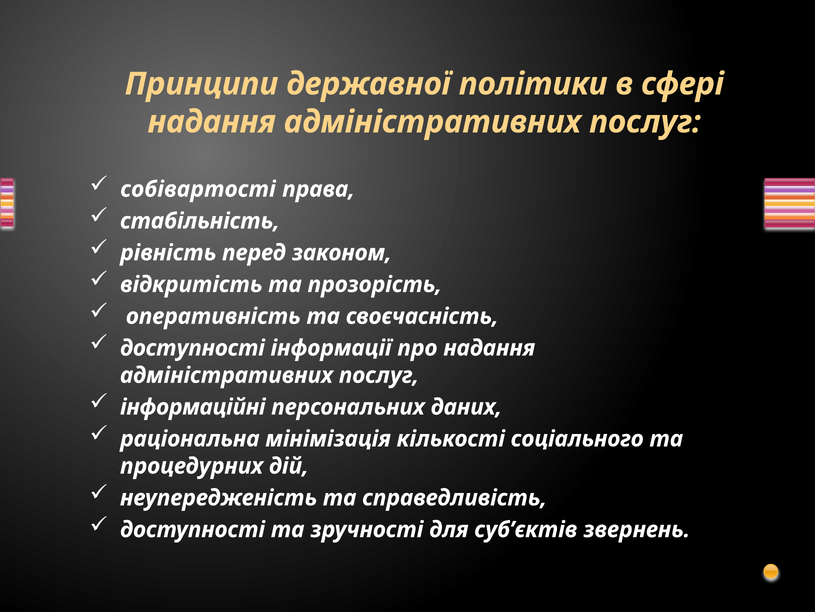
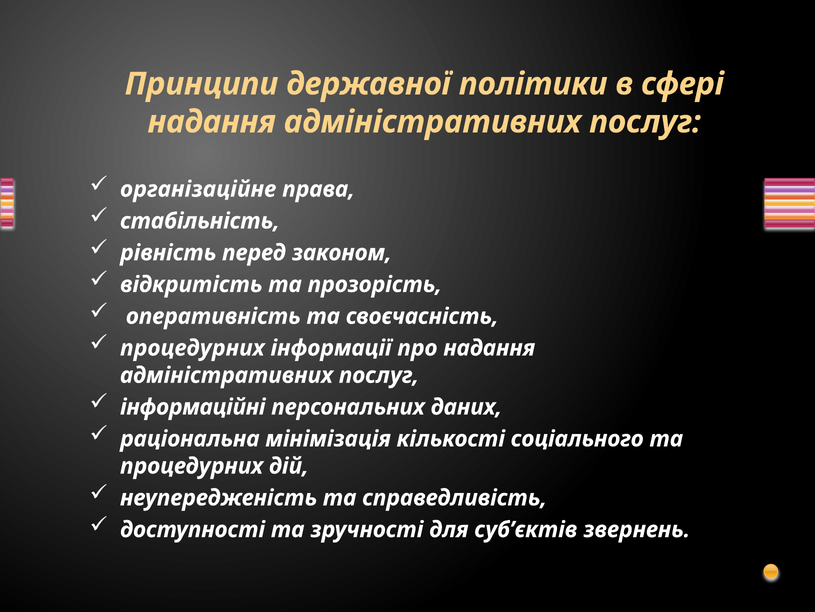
собівартості: собівартості -> організаційне
доступності at (192, 348): доступності -> процедурних
